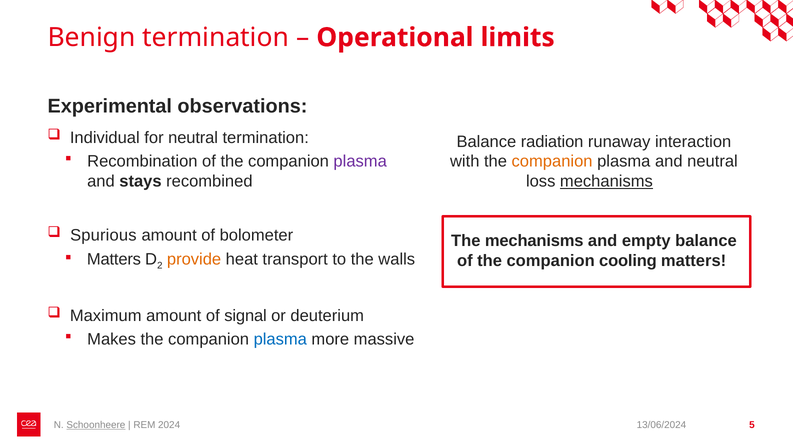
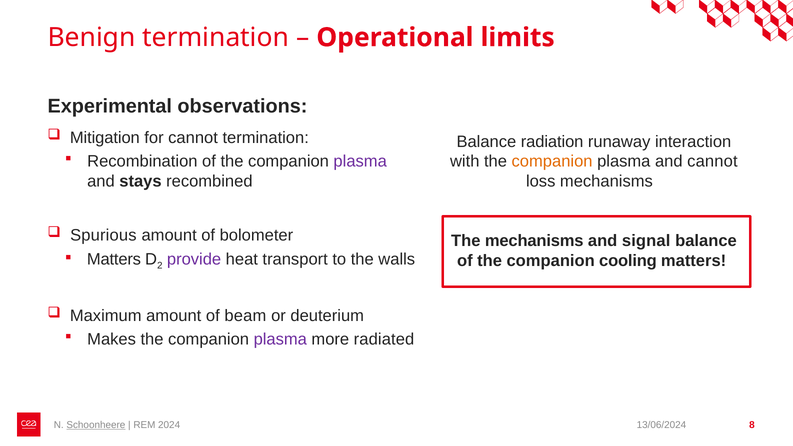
Individual: Individual -> Mitigation
for neutral: neutral -> cannot
and neutral: neutral -> cannot
mechanisms at (606, 181) underline: present -> none
empty: empty -> signal
provide colour: orange -> purple
signal: signal -> beam
plasma at (280, 340) colour: blue -> purple
massive: massive -> radiated
5: 5 -> 8
